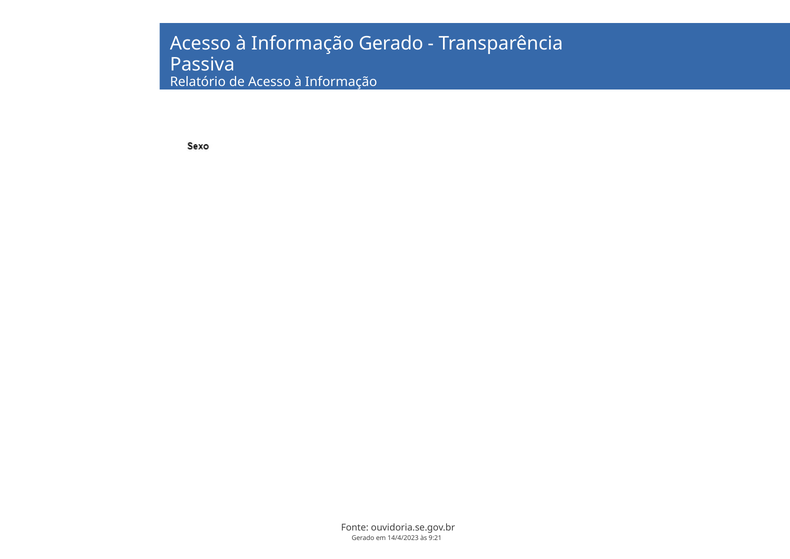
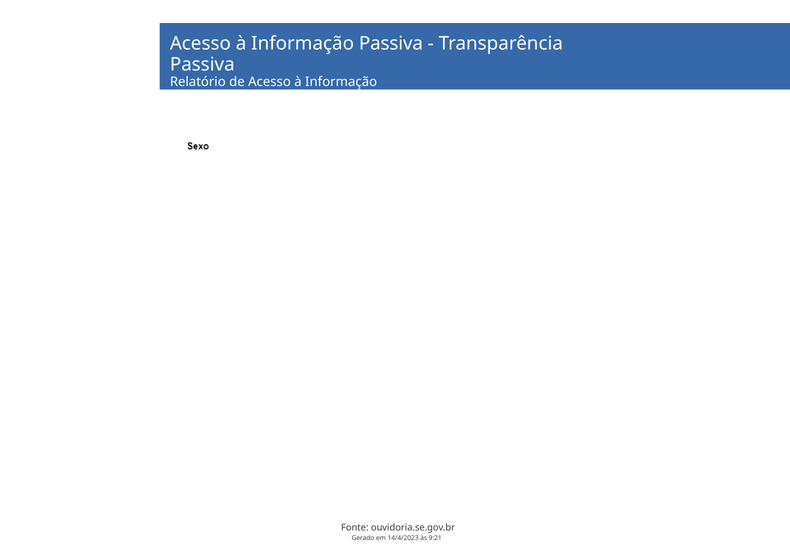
Informação Gerado: Gerado -> Passiva
